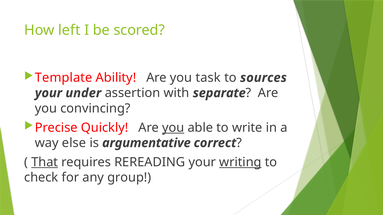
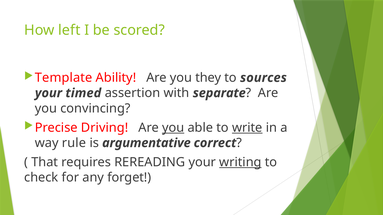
task: task -> they
under: under -> timed
Quickly: Quickly -> Driving
write underline: none -> present
else: else -> rule
That underline: present -> none
group: group -> forget
